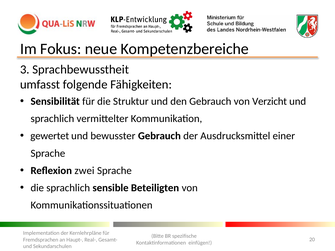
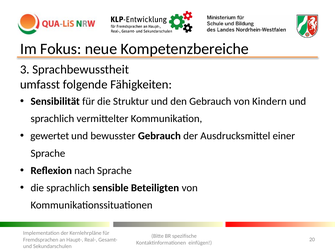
Verzicht: Verzicht -> Kindern
zwei: zwei -> nach
